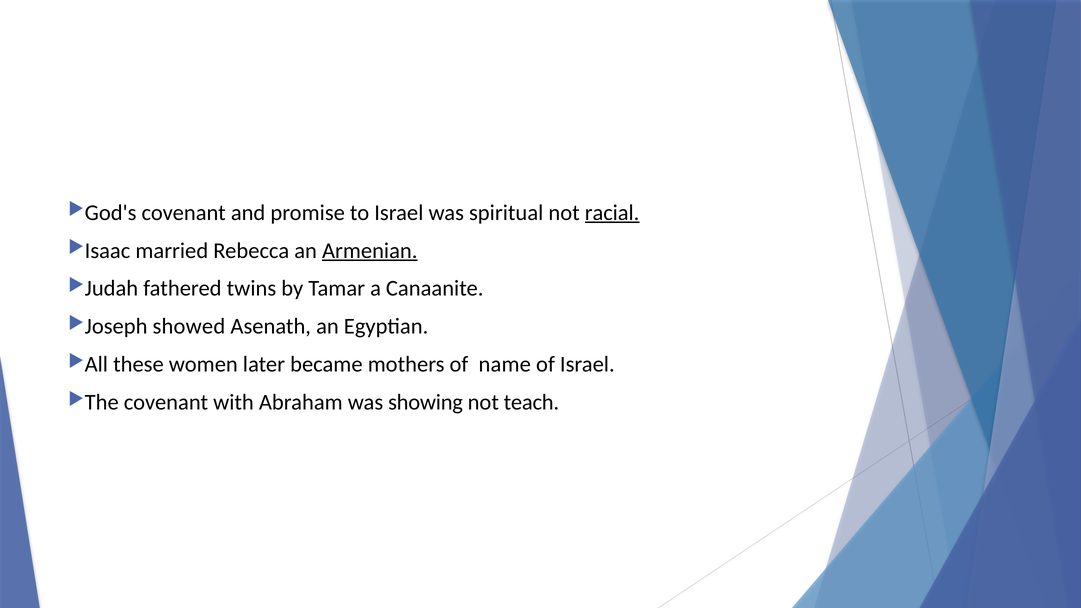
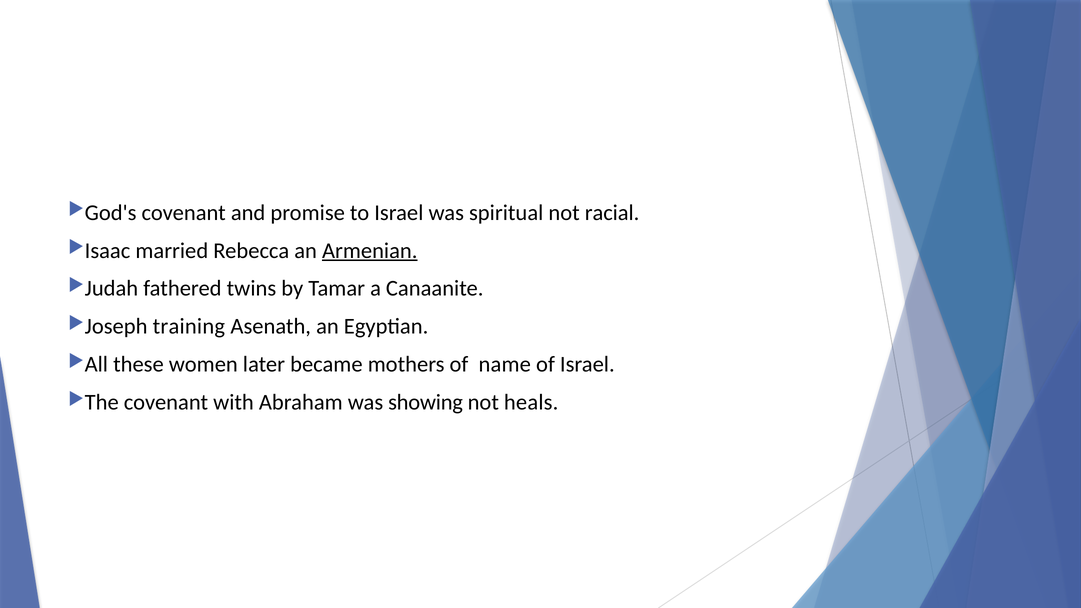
racial underline: present -> none
showed: showed -> training
teach: teach -> heals
